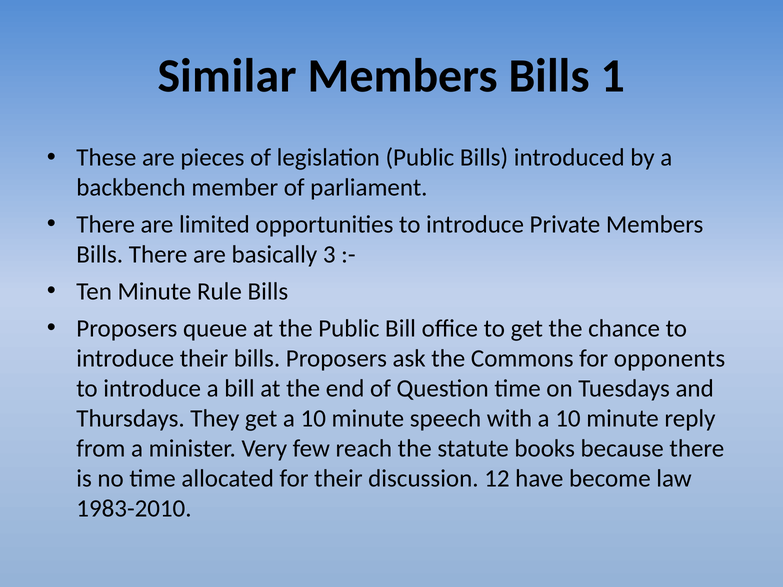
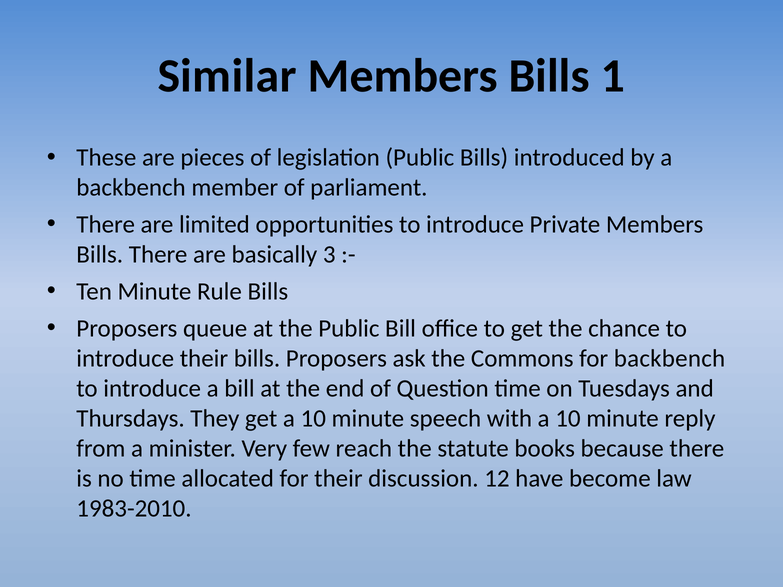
for opponents: opponents -> backbench
